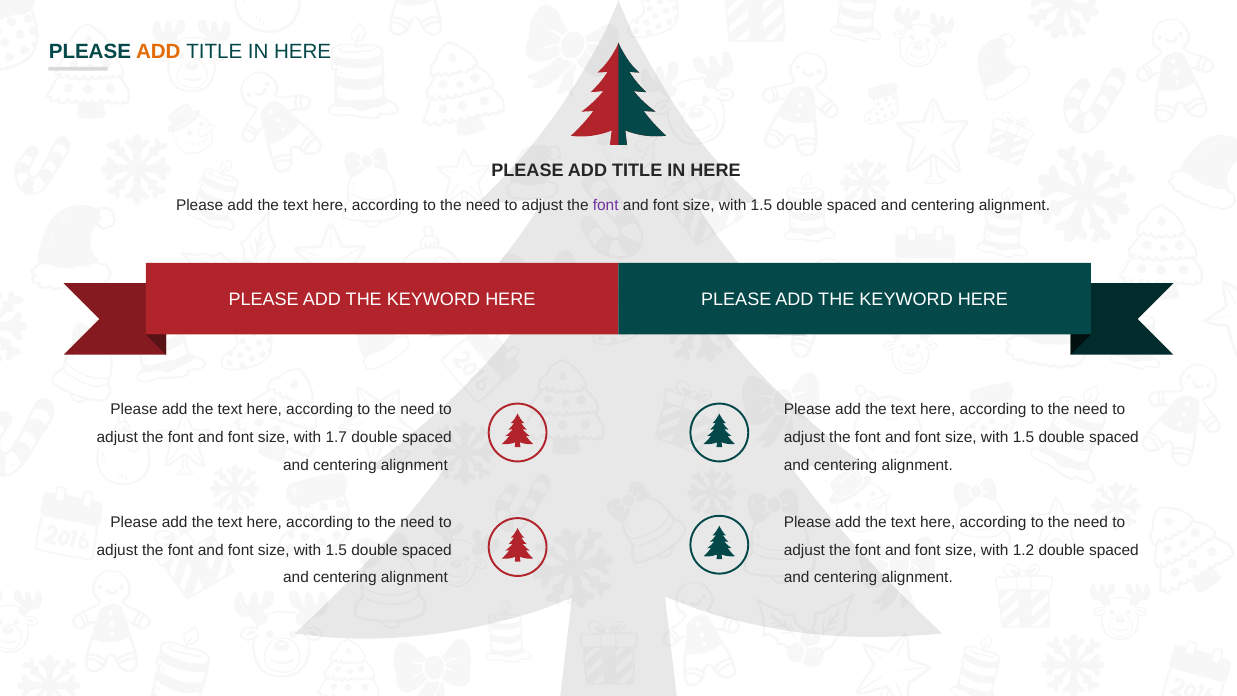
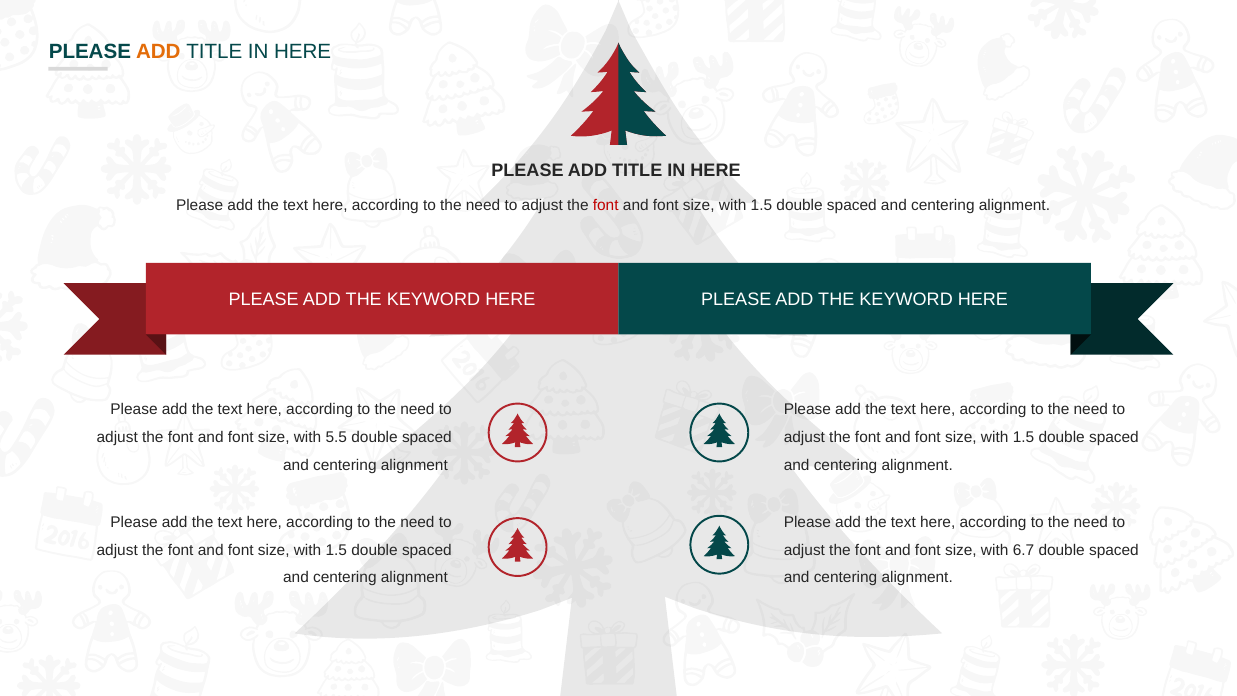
font at (606, 205) colour: purple -> red
1.7: 1.7 -> 5.5
1.2: 1.2 -> 6.7
